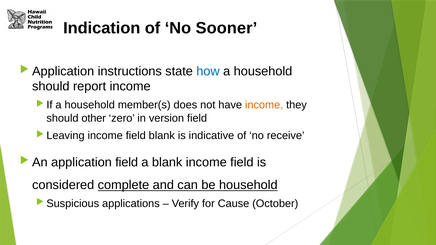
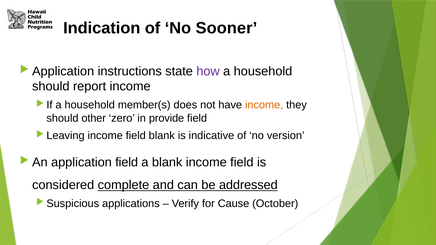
how colour: blue -> purple
version: version -> provide
receive: receive -> version
be household: household -> addressed
